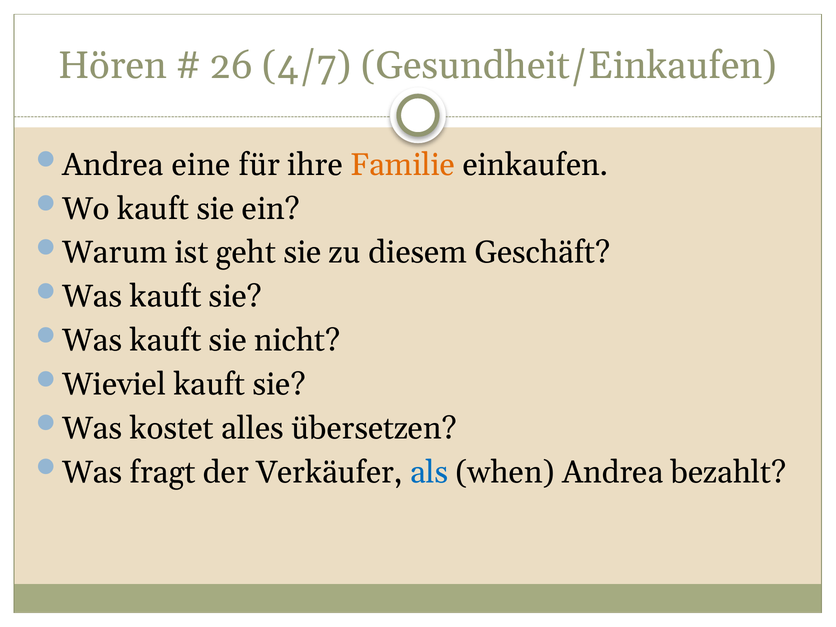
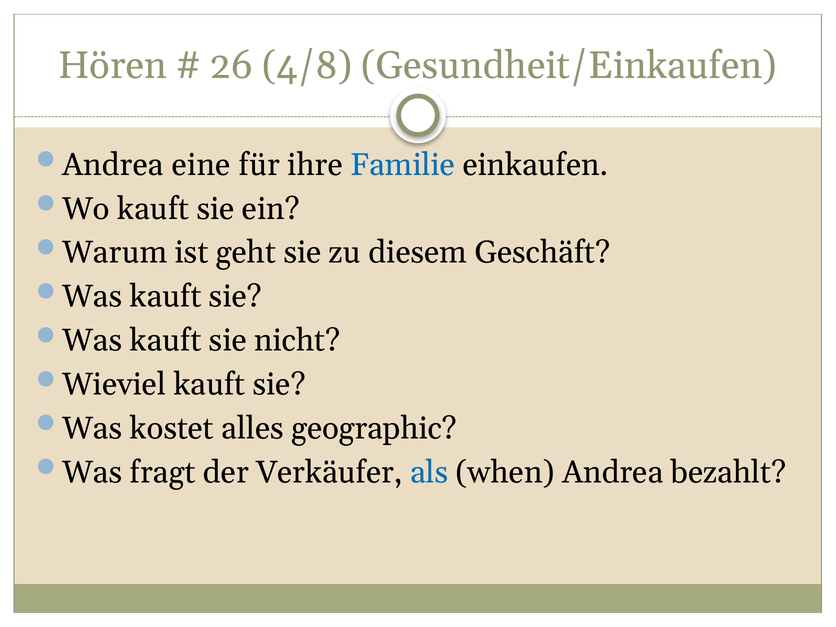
4/7: 4/7 -> 4/8
Familie colour: orange -> blue
übersetzen: übersetzen -> geographic
